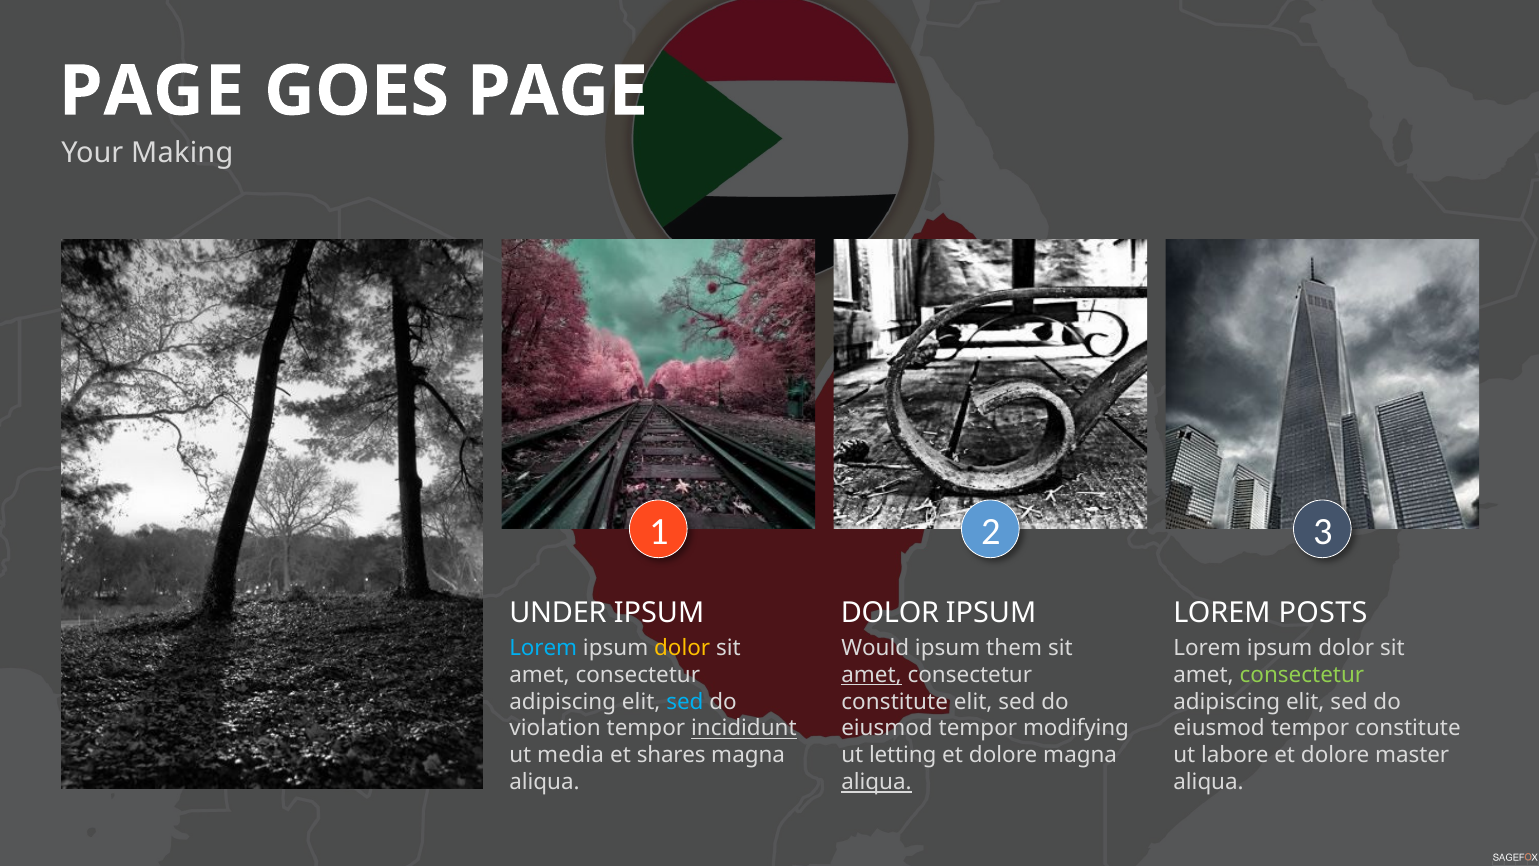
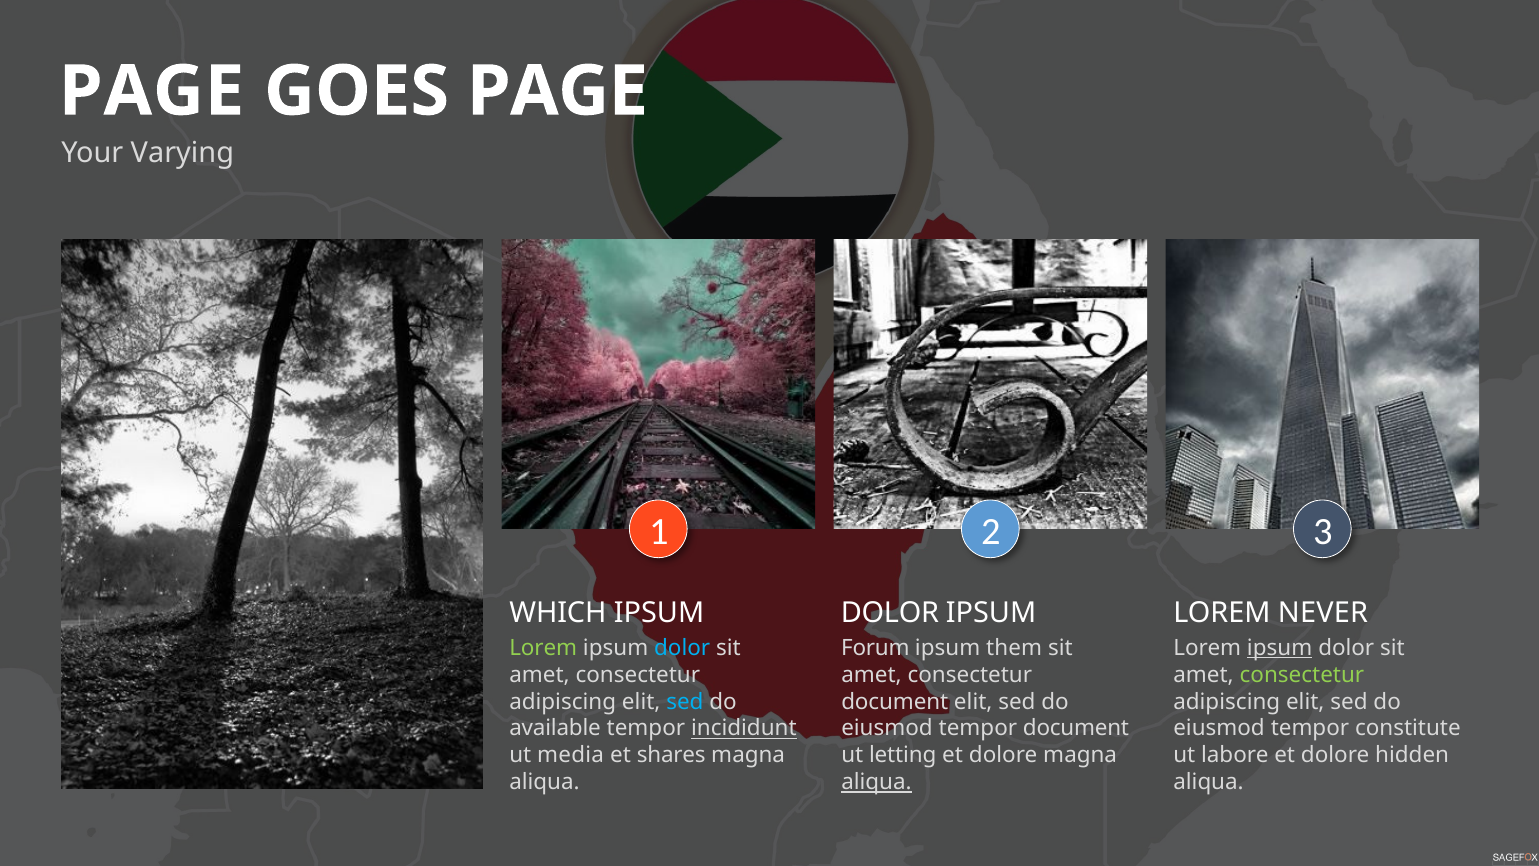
Making: Making -> Varying
UNDER: UNDER -> WHICH
POSTS: POSTS -> NEVER
Lorem at (543, 647) colour: light blue -> light green
dolor at (682, 647) colour: yellow -> light blue
Would: Would -> Forum
ipsum at (1280, 647) underline: none -> present
amet at (871, 674) underline: present -> none
constitute at (895, 701): constitute -> document
violation: violation -> available
tempor modifying: modifying -> document
master: master -> hidden
